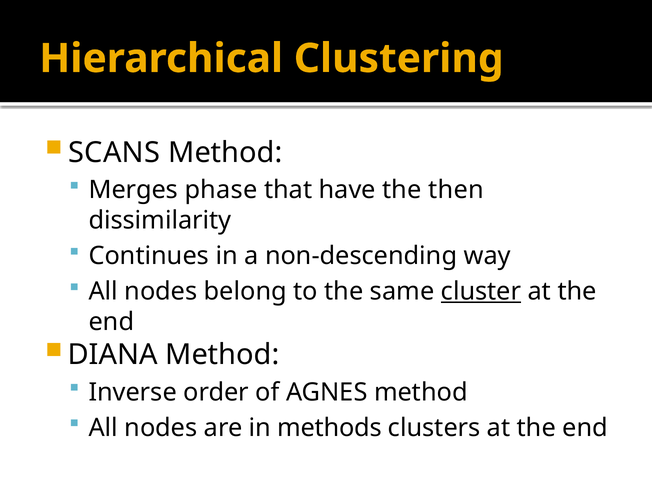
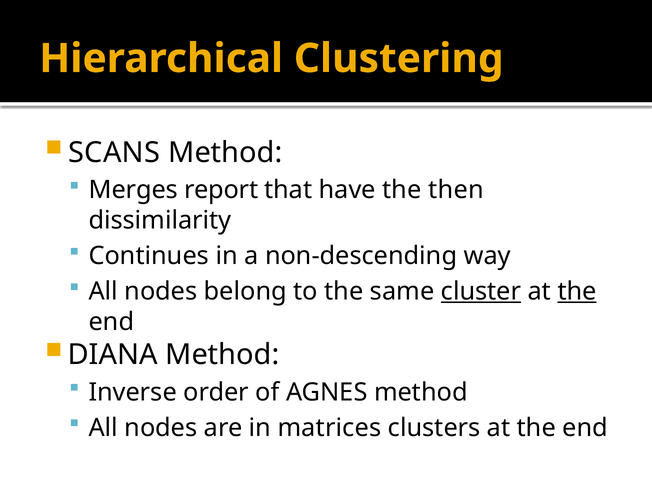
phase: phase -> report
the at (577, 291) underline: none -> present
methods: methods -> matrices
